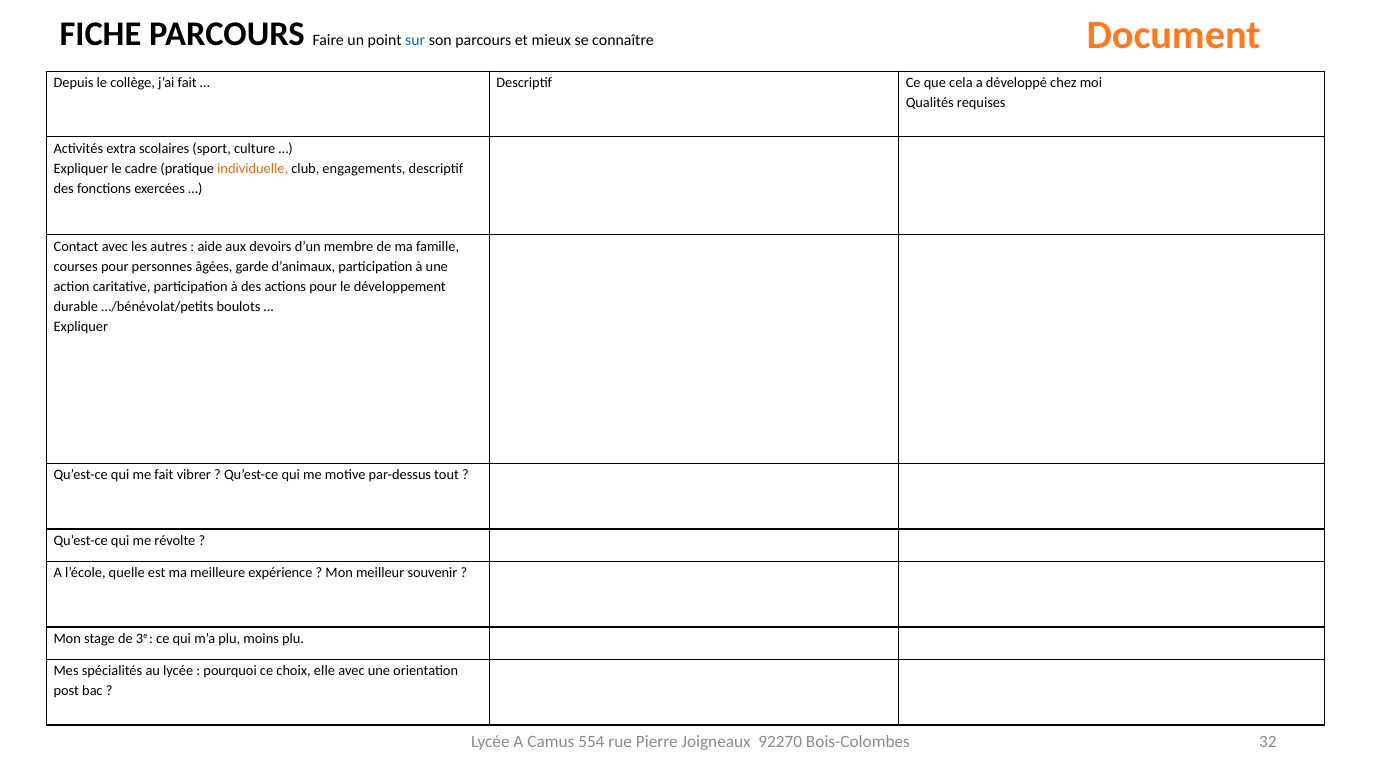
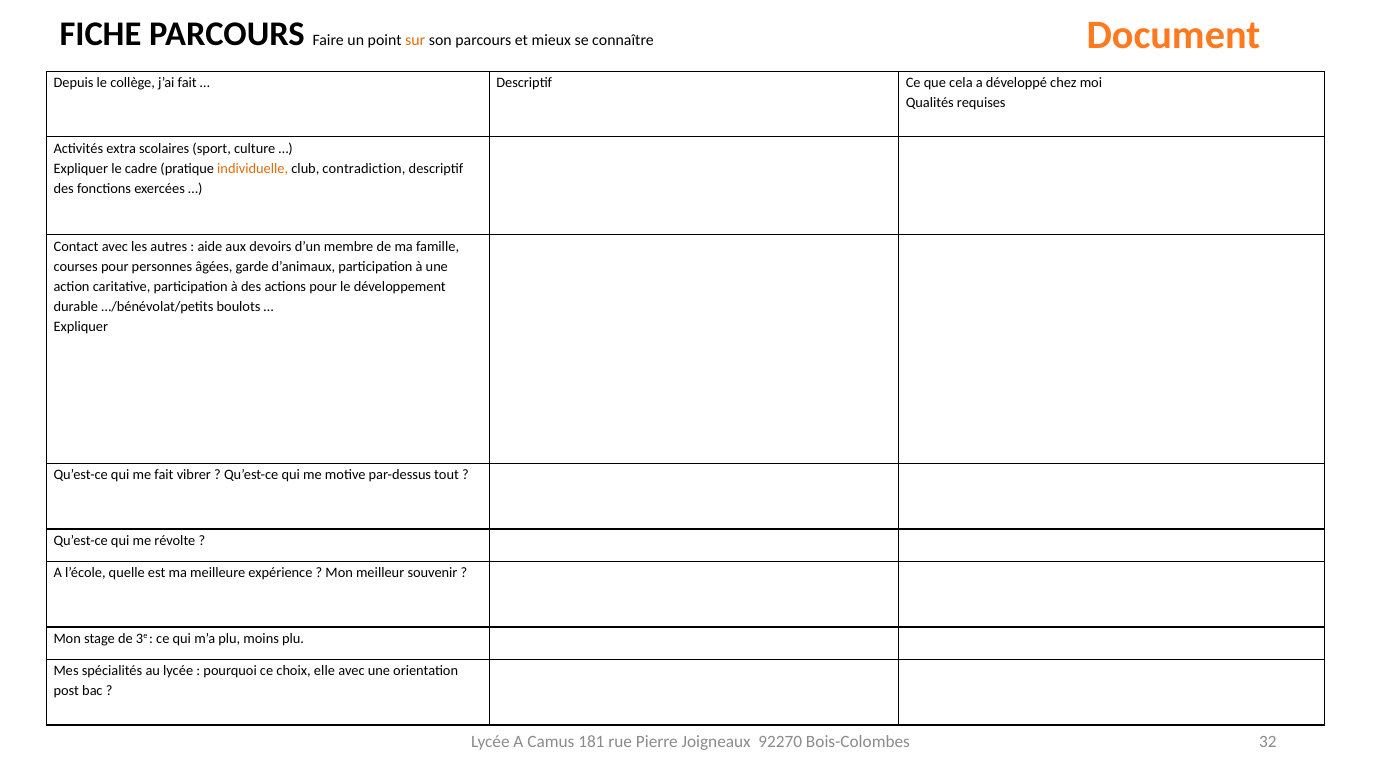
sur colour: blue -> orange
engagements: engagements -> contradiction
554: 554 -> 181
